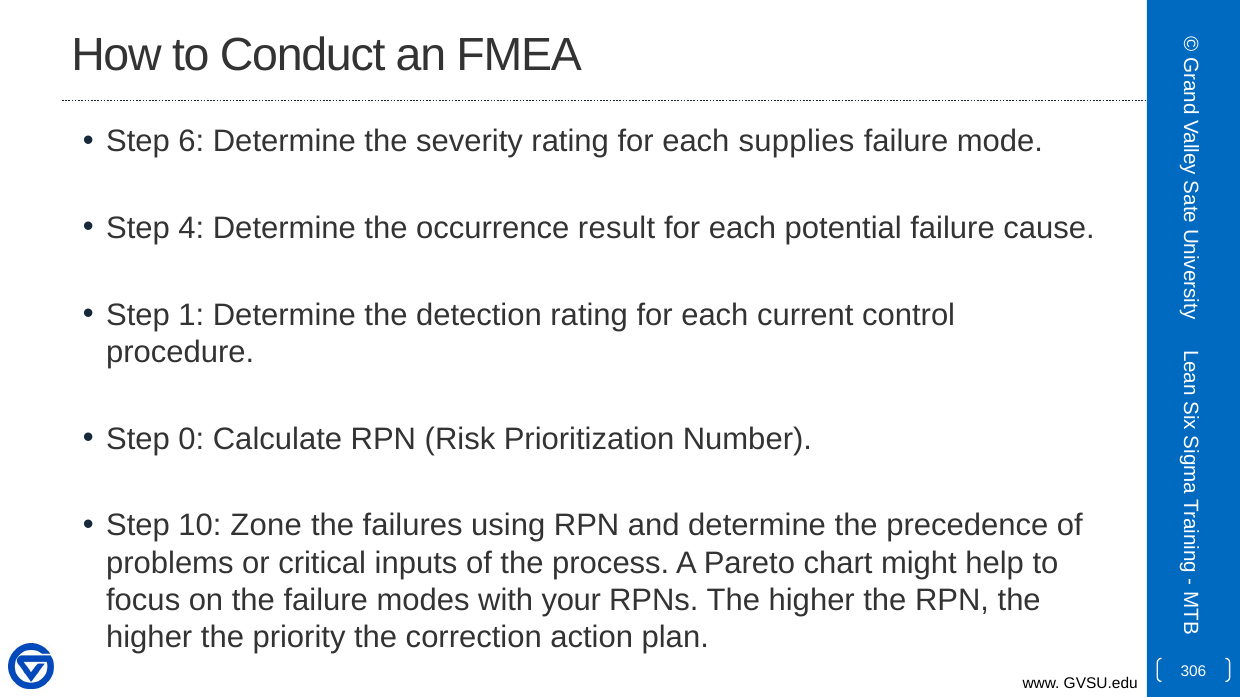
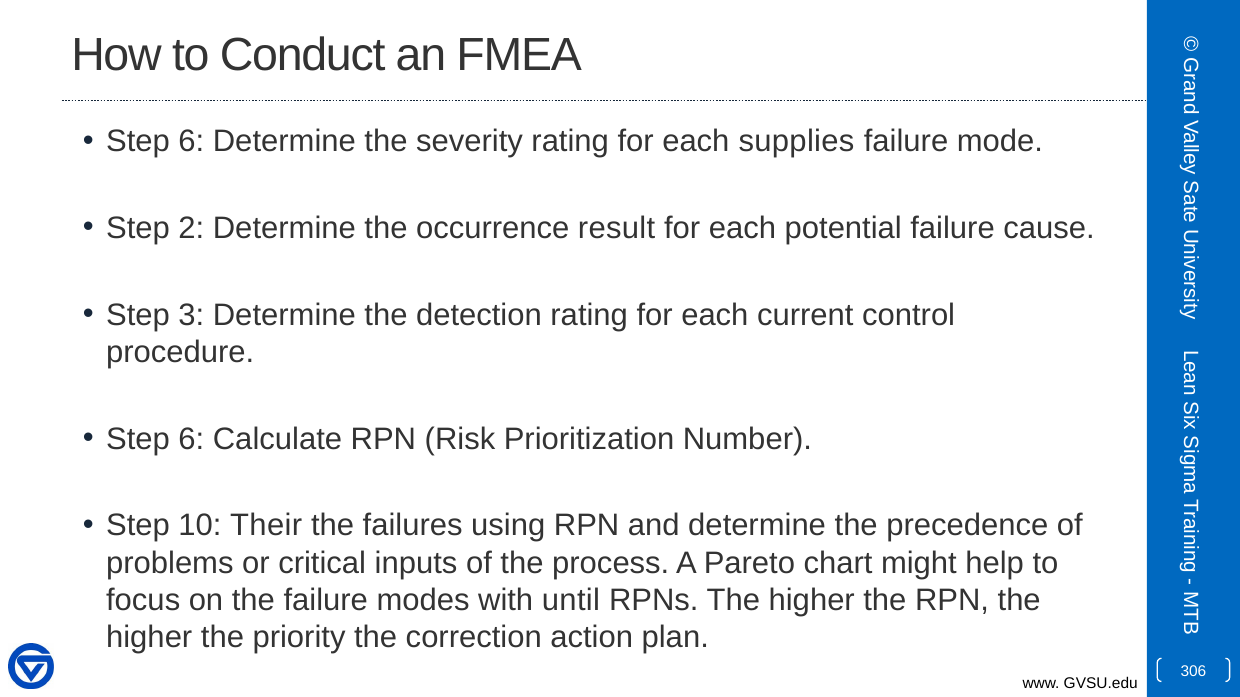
4: 4 -> 2
1: 1 -> 3
0 at (191, 439): 0 -> 6
Zone: Zone -> Their
your: your -> until
